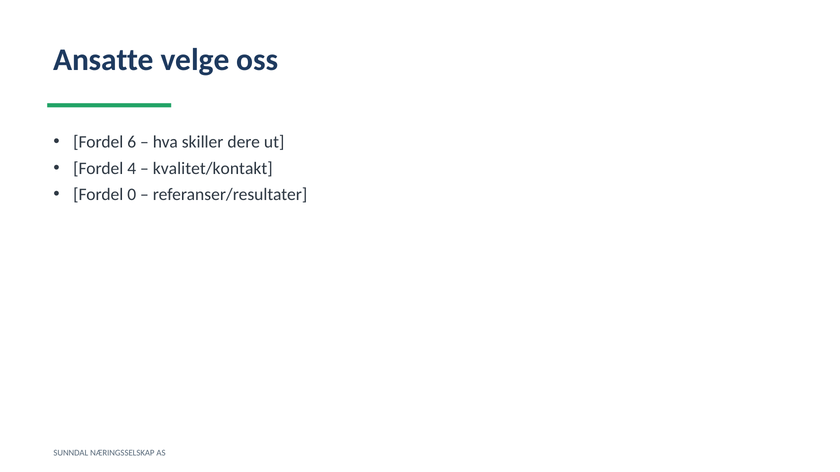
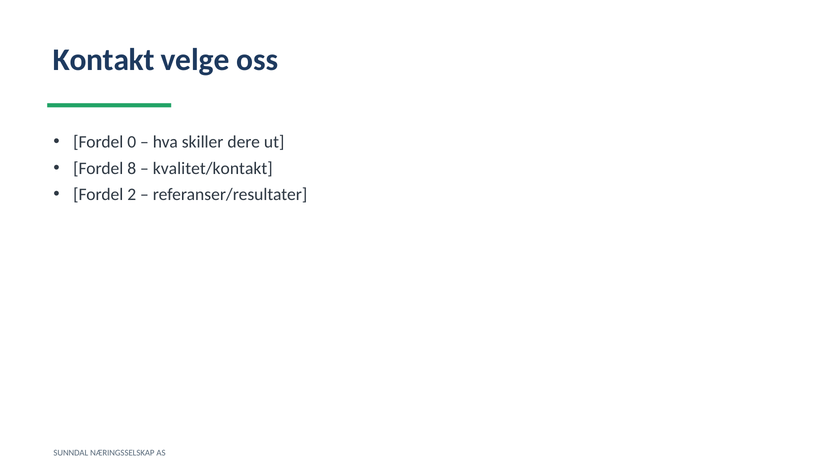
Ansatte: Ansatte -> Kontakt
6: 6 -> 0
4: 4 -> 8
0: 0 -> 2
